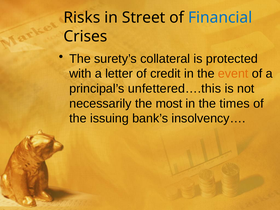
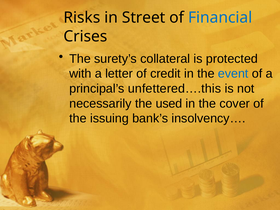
event colour: orange -> blue
most: most -> used
times: times -> cover
